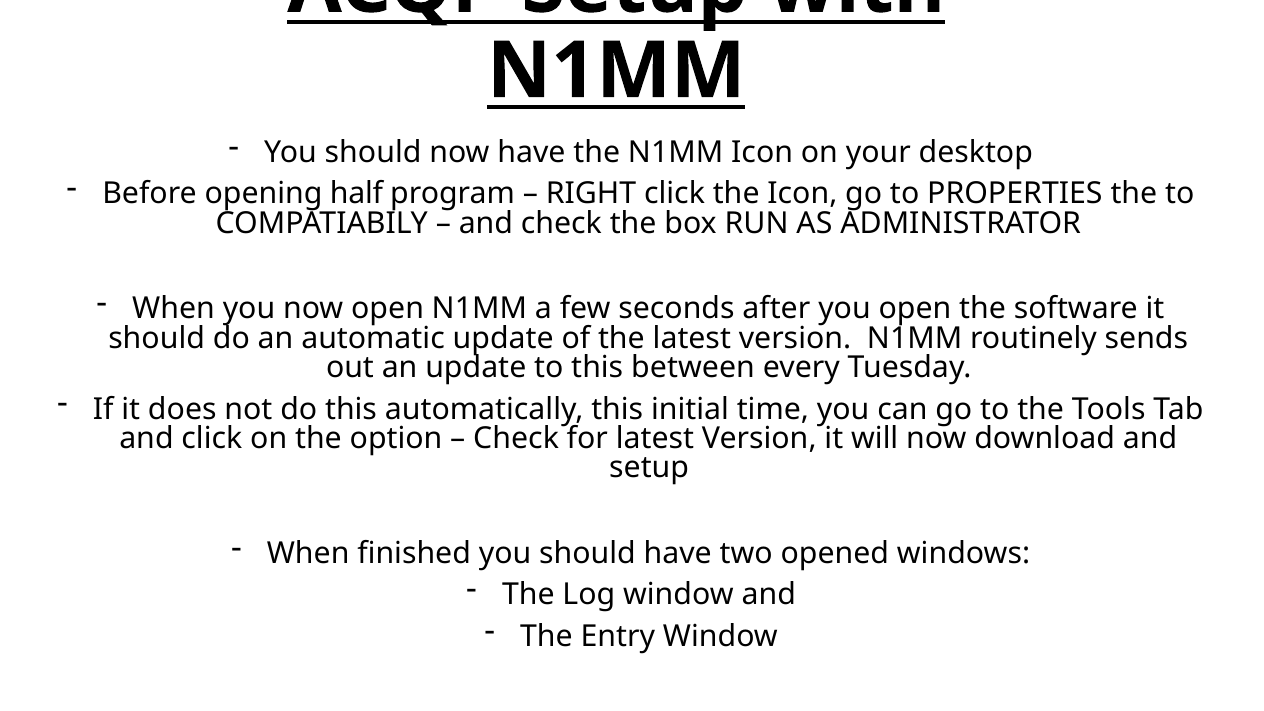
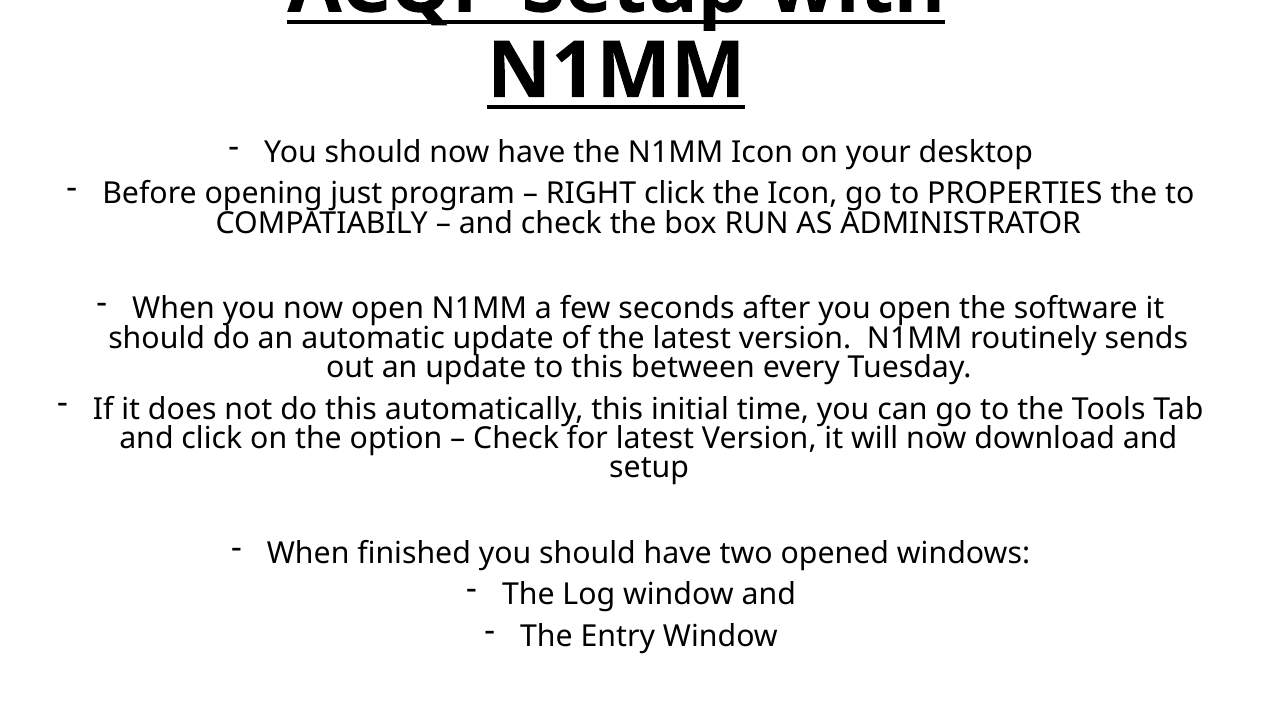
half: half -> just
